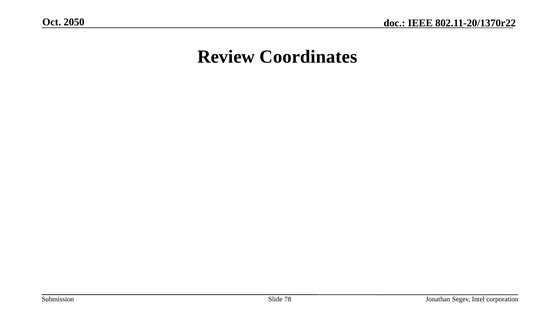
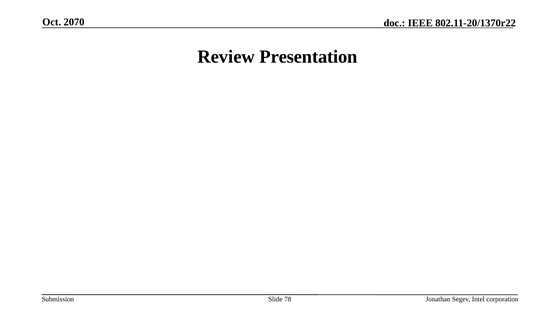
2050: 2050 -> 2070
Coordinates: Coordinates -> Presentation
